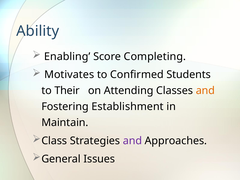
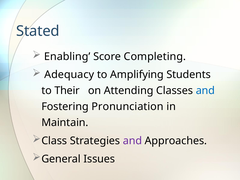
Ability: Ability -> Stated
Motivates: Motivates -> Adequacy
Confirmed: Confirmed -> Amplifying
and at (205, 91) colour: orange -> blue
Establishment: Establishment -> Pronunciation
